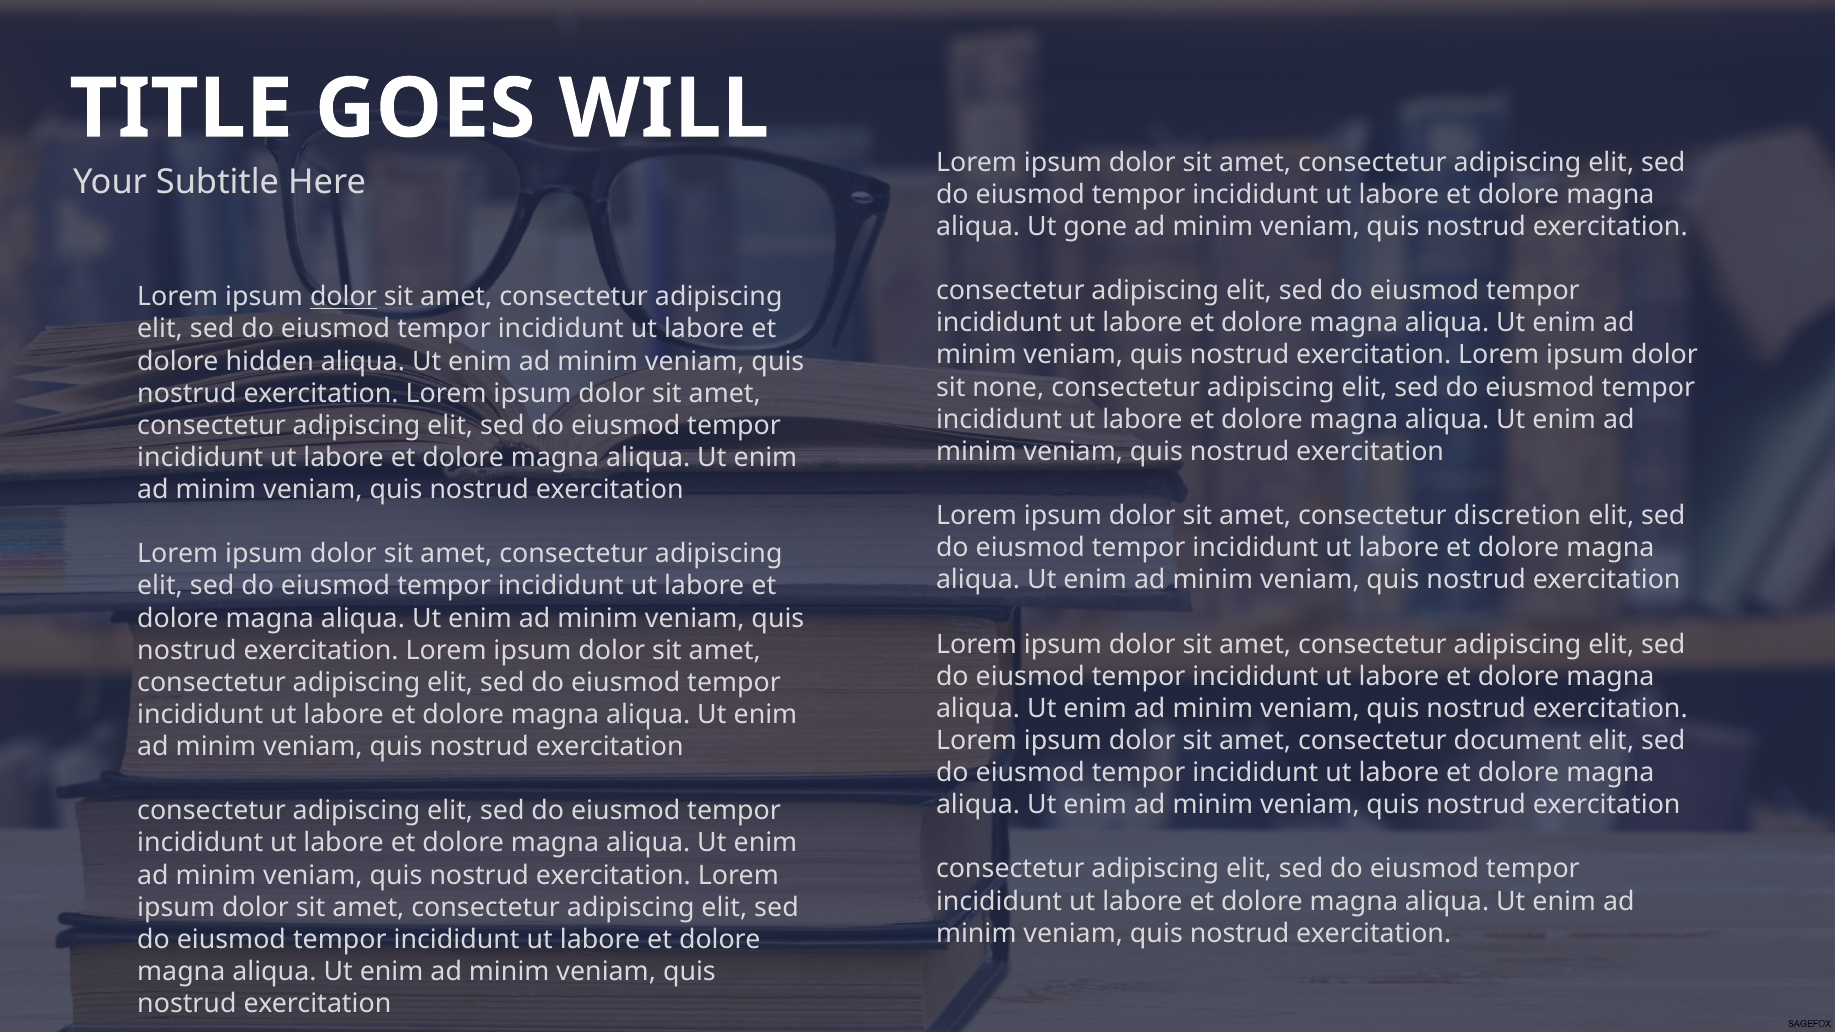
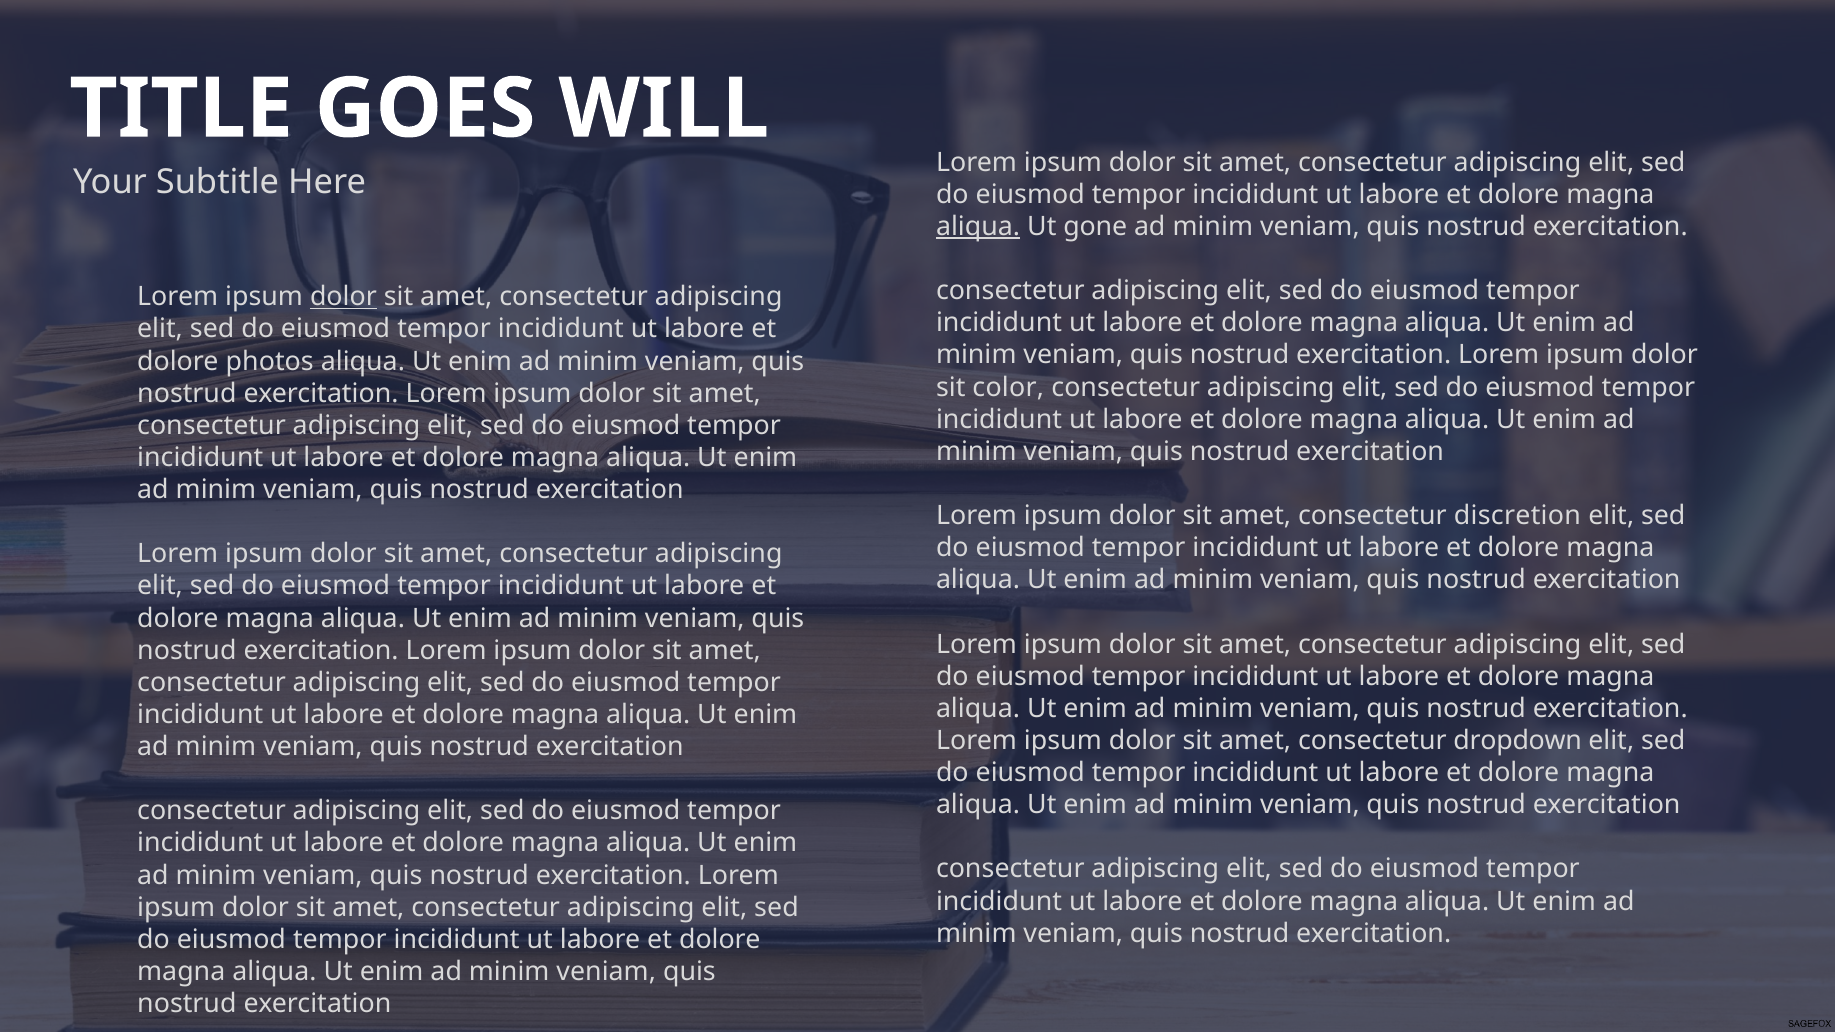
aliqua at (978, 227) underline: none -> present
hidden: hidden -> photos
none: none -> color
document: document -> dropdown
